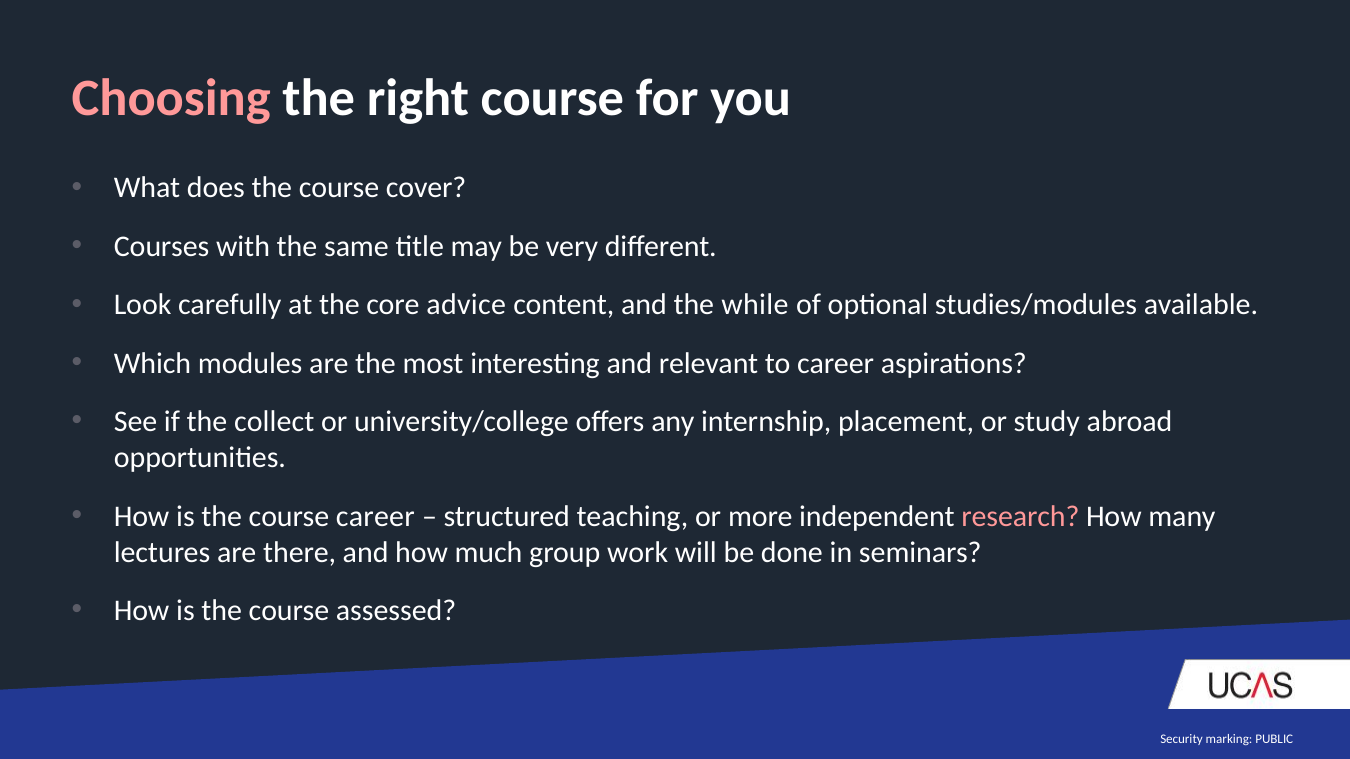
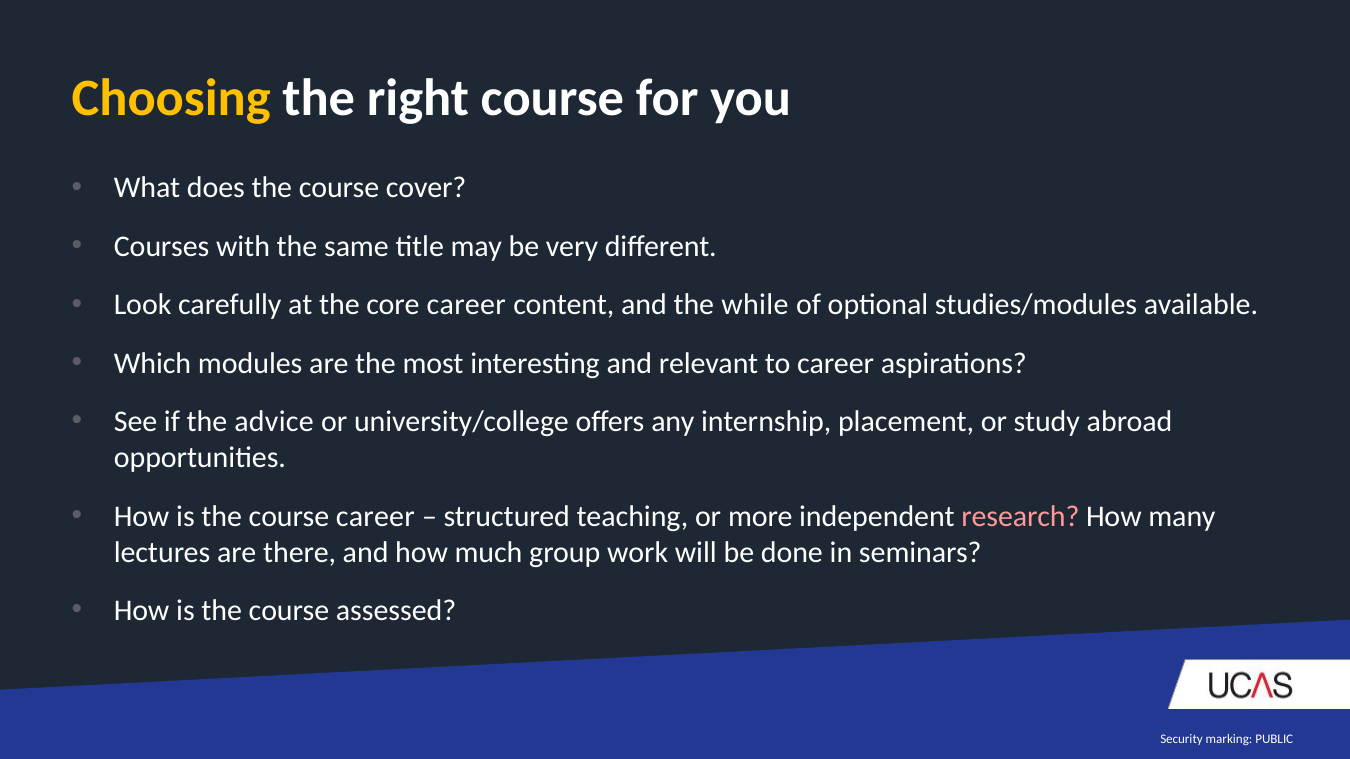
Choosing colour: pink -> yellow
core advice: advice -> career
collect: collect -> advice
